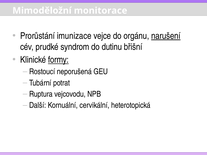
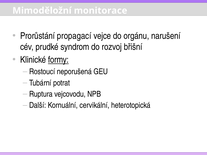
imunizace: imunizace -> propagací
narušení underline: present -> none
dutinu: dutinu -> rozvoj
